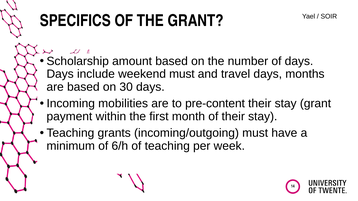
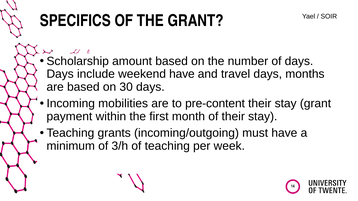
weekend must: must -> have
6/h: 6/h -> 3/h
